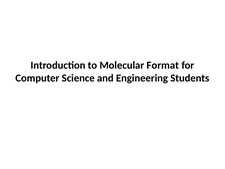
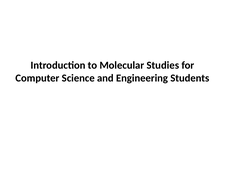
Format: Format -> Studies
